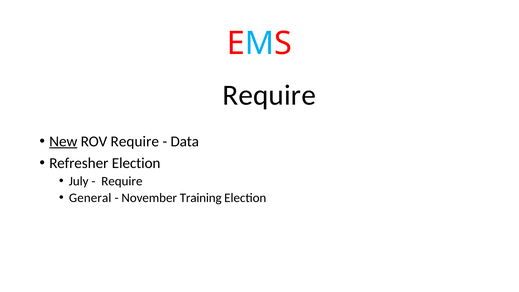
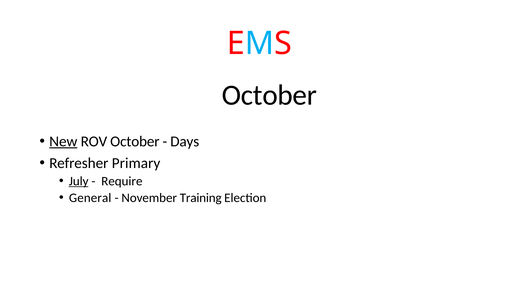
Require at (269, 95): Require -> October
ROV Require: Require -> October
Data: Data -> Days
Refresher Election: Election -> Primary
July underline: none -> present
